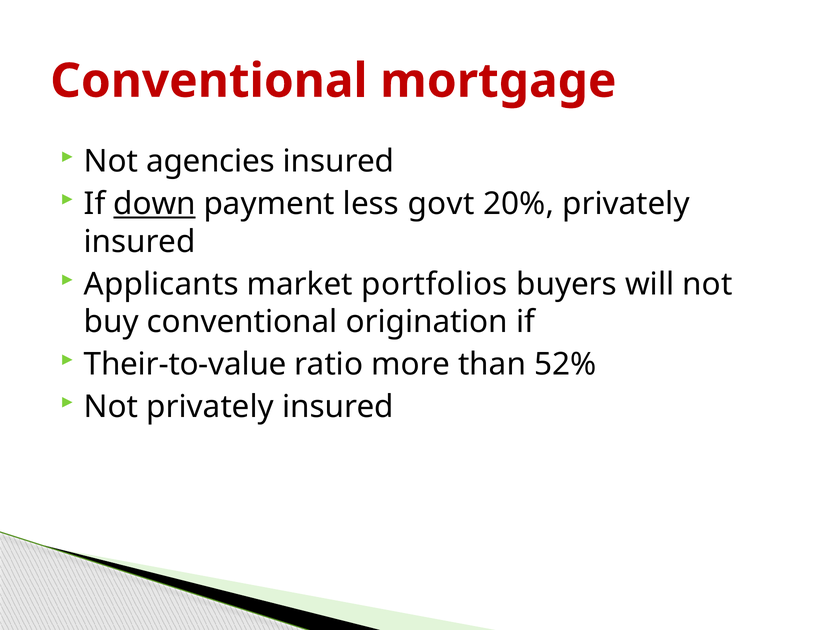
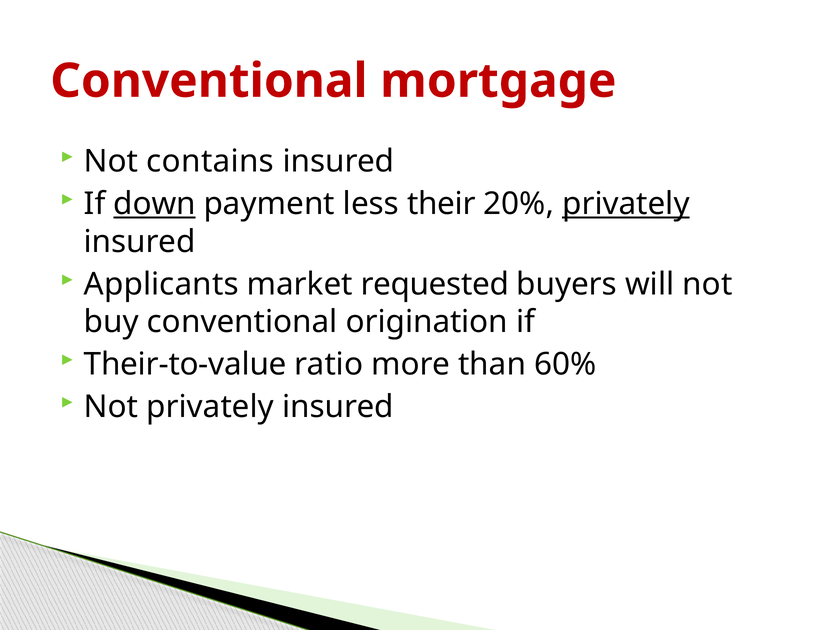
agencies: agencies -> contains
govt: govt -> their
privately at (626, 204) underline: none -> present
portfolios: portfolios -> requested
52%: 52% -> 60%
